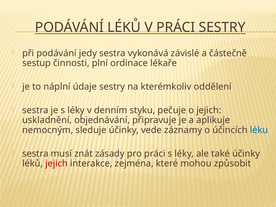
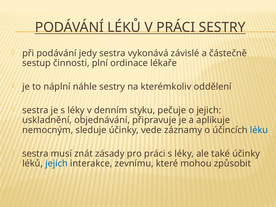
údaje: údaje -> náhle
jejich at (57, 164) colour: red -> blue
zejména: zejména -> zevnímu
